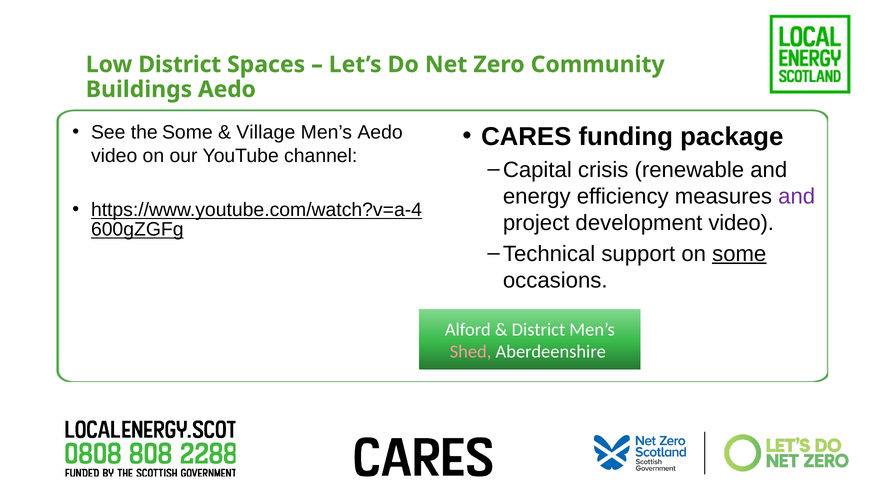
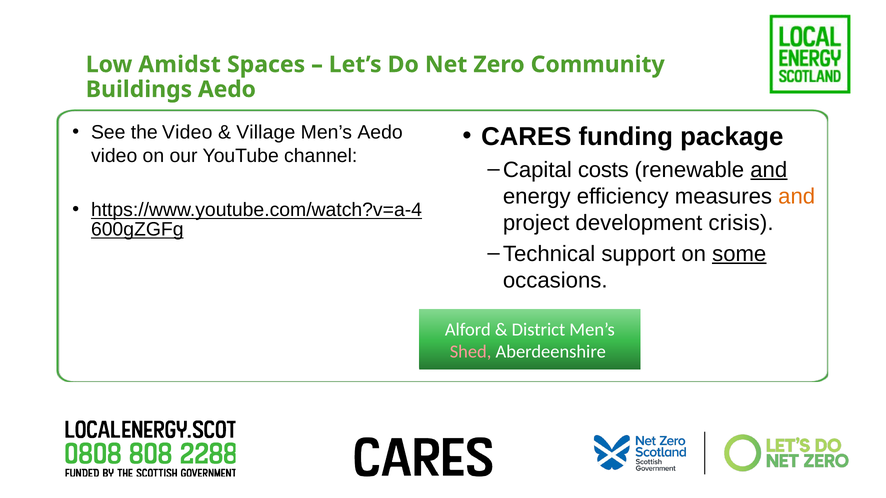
Low District: District -> Amidst
the Some: Some -> Video
crisis: crisis -> costs
and at (769, 170) underline: none -> present
and at (797, 196) colour: purple -> orange
development video: video -> crisis
